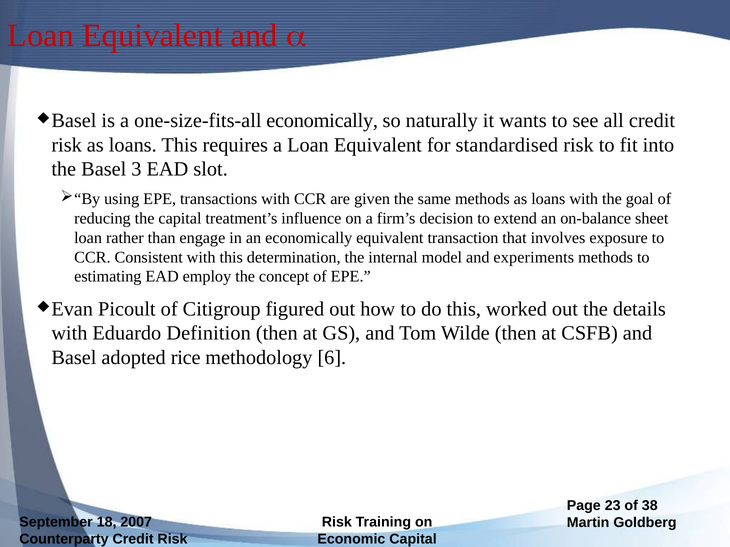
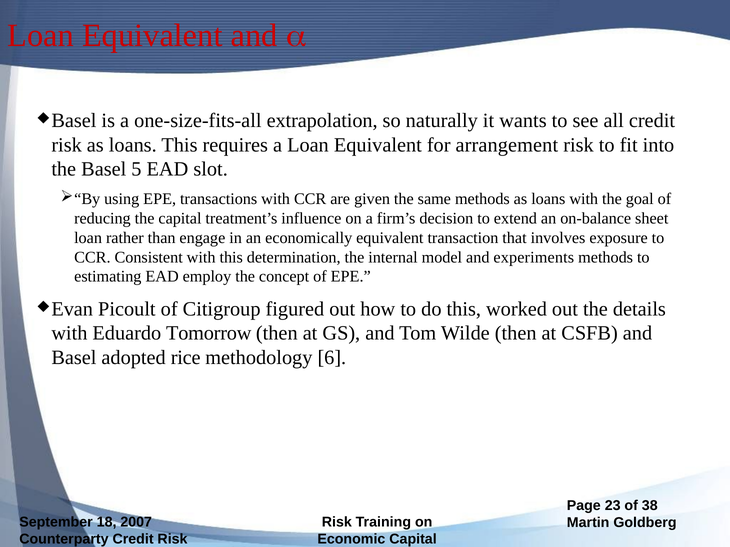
one-size-fits-all economically: economically -> extrapolation
standardised: standardised -> arrangement
3: 3 -> 5
Definition: Definition -> Tomorrow
